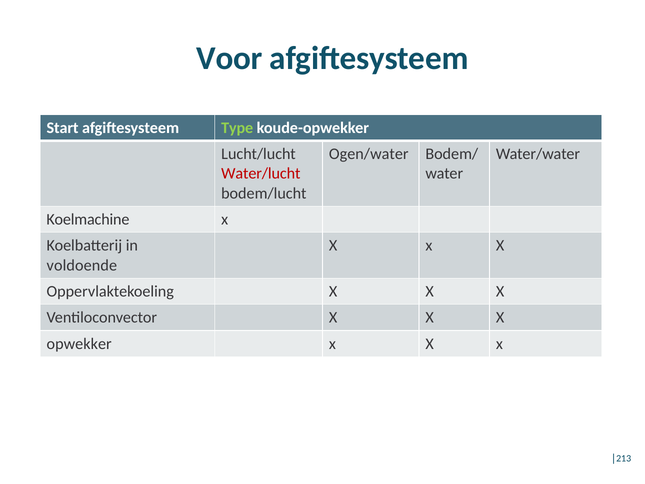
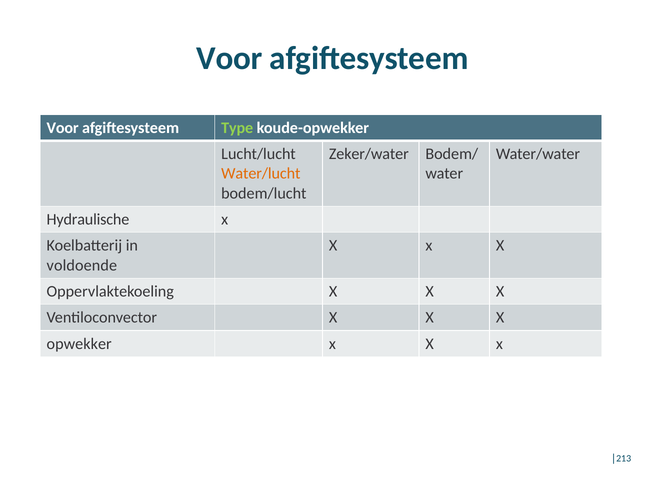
Start at (63, 128): Start -> Voor
Ogen/water: Ogen/water -> Zeker/water
Water/lucht colour: red -> orange
Koelmachine: Koelmachine -> Hydraulische
